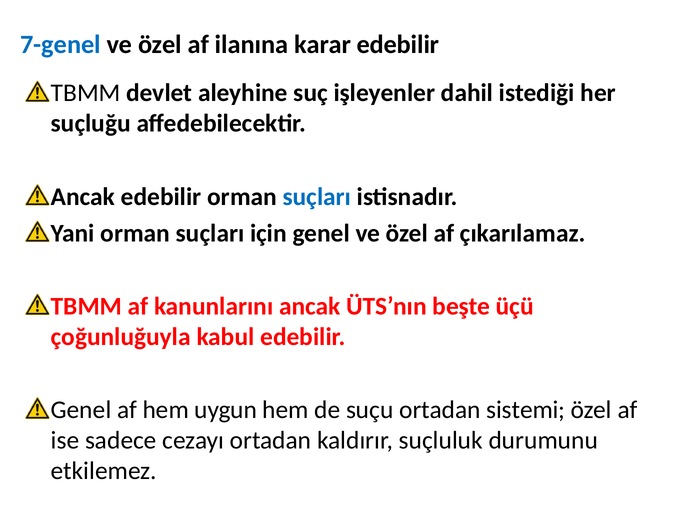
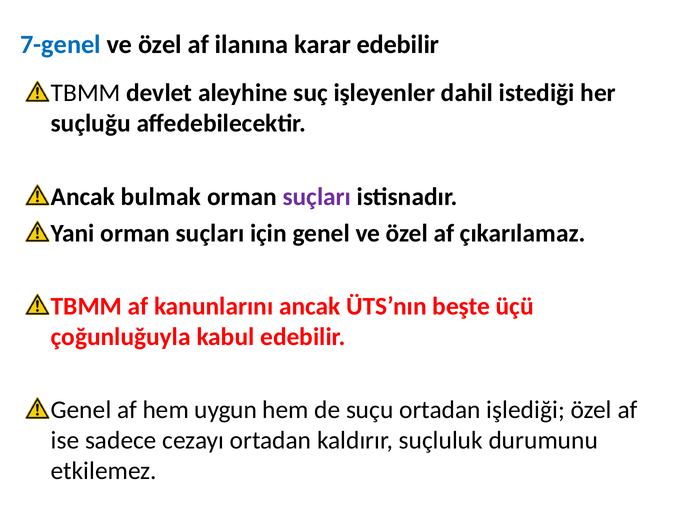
Ancak edebilir: edebilir -> bulmak
suçları at (317, 197) colour: blue -> purple
sistemi: sistemi -> işlediği
